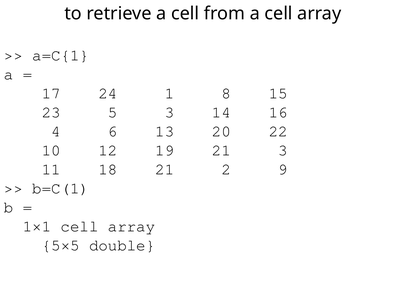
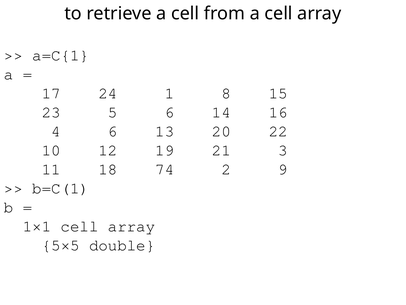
5 3: 3 -> 6
18 21: 21 -> 74
